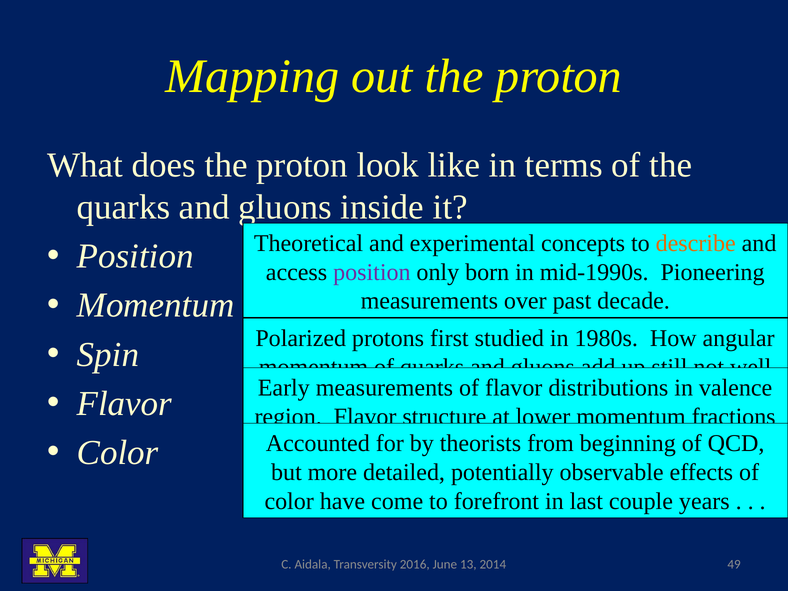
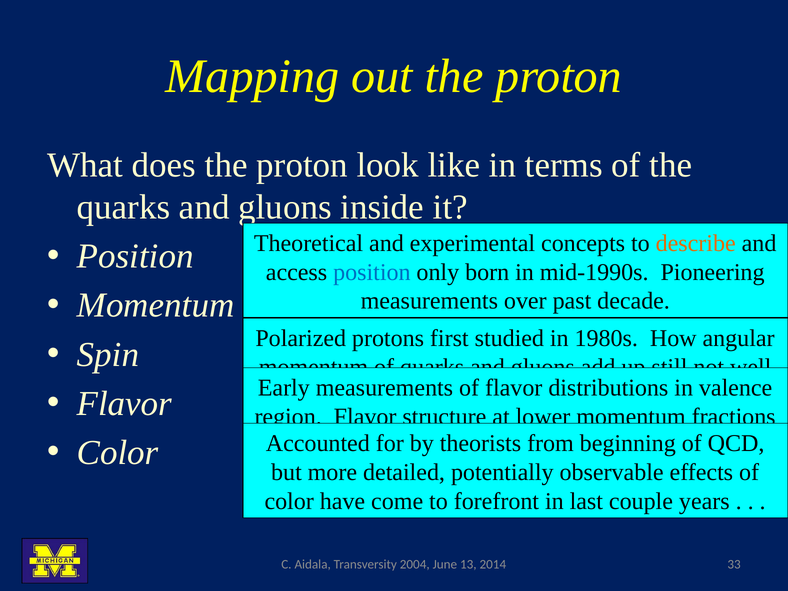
position at (372, 272) colour: purple -> blue
2016: 2016 -> 2004
49: 49 -> 33
